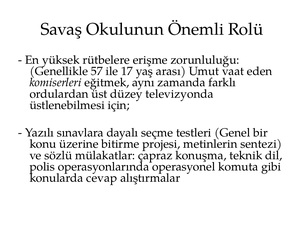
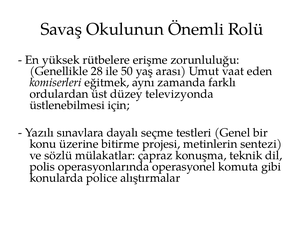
57: 57 -> 28
17: 17 -> 50
cevap: cevap -> police
